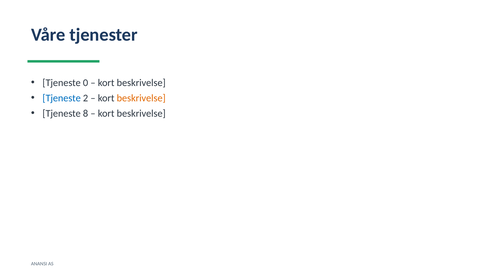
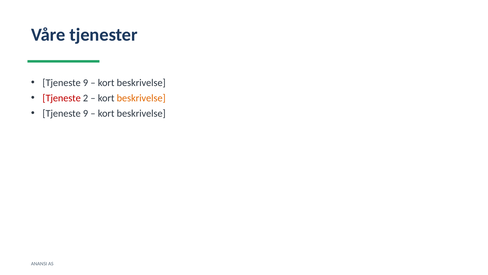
0 at (86, 83): 0 -> 9
Tjeneste at (62, 98) colour: blue -> red
8 at (86, 113): 8 -> 9
